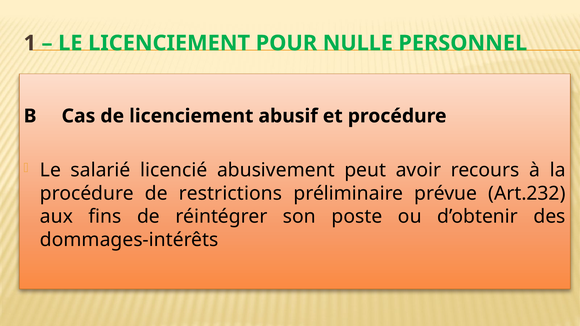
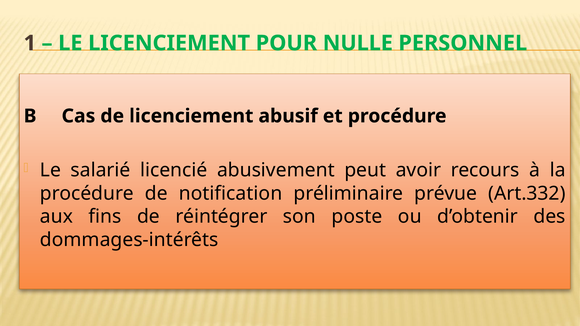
restrictions: restrictions -> notification
Art.232: Art.232 -> Art.332
